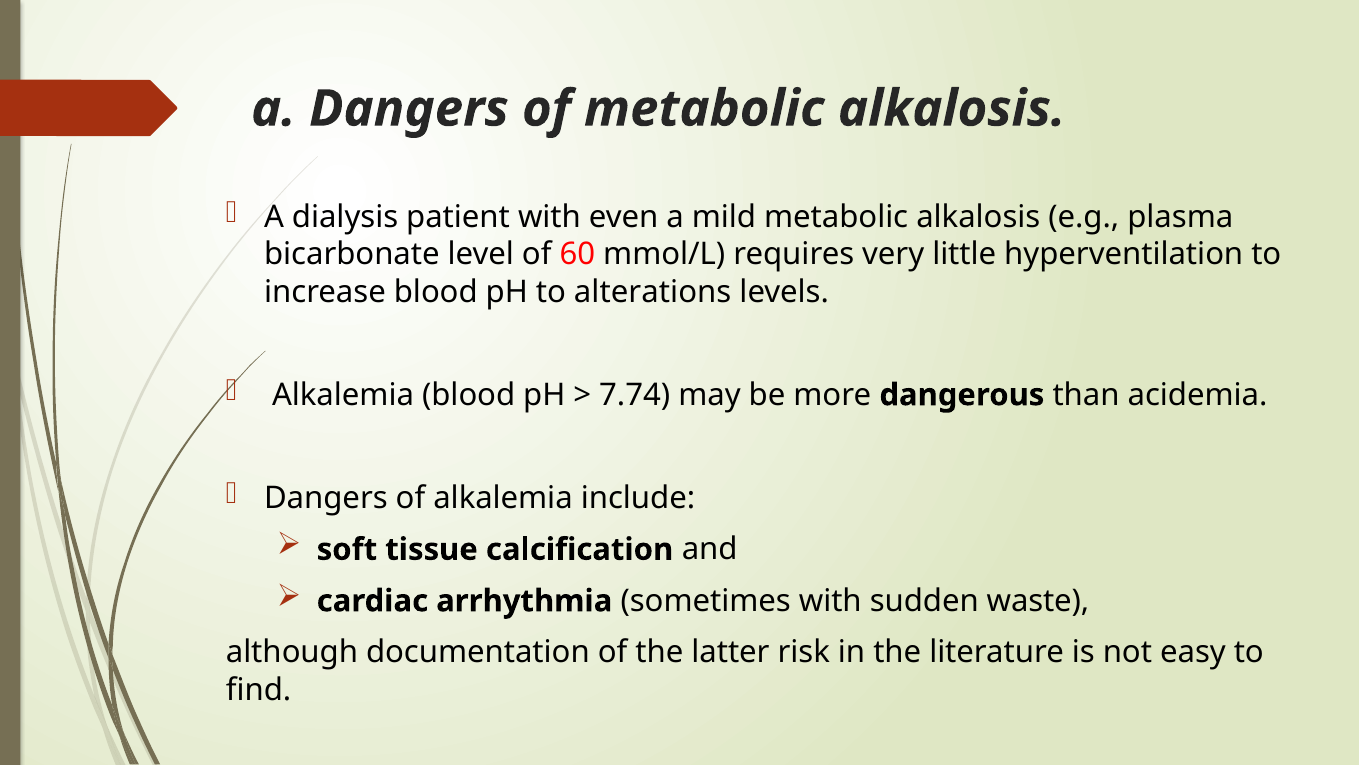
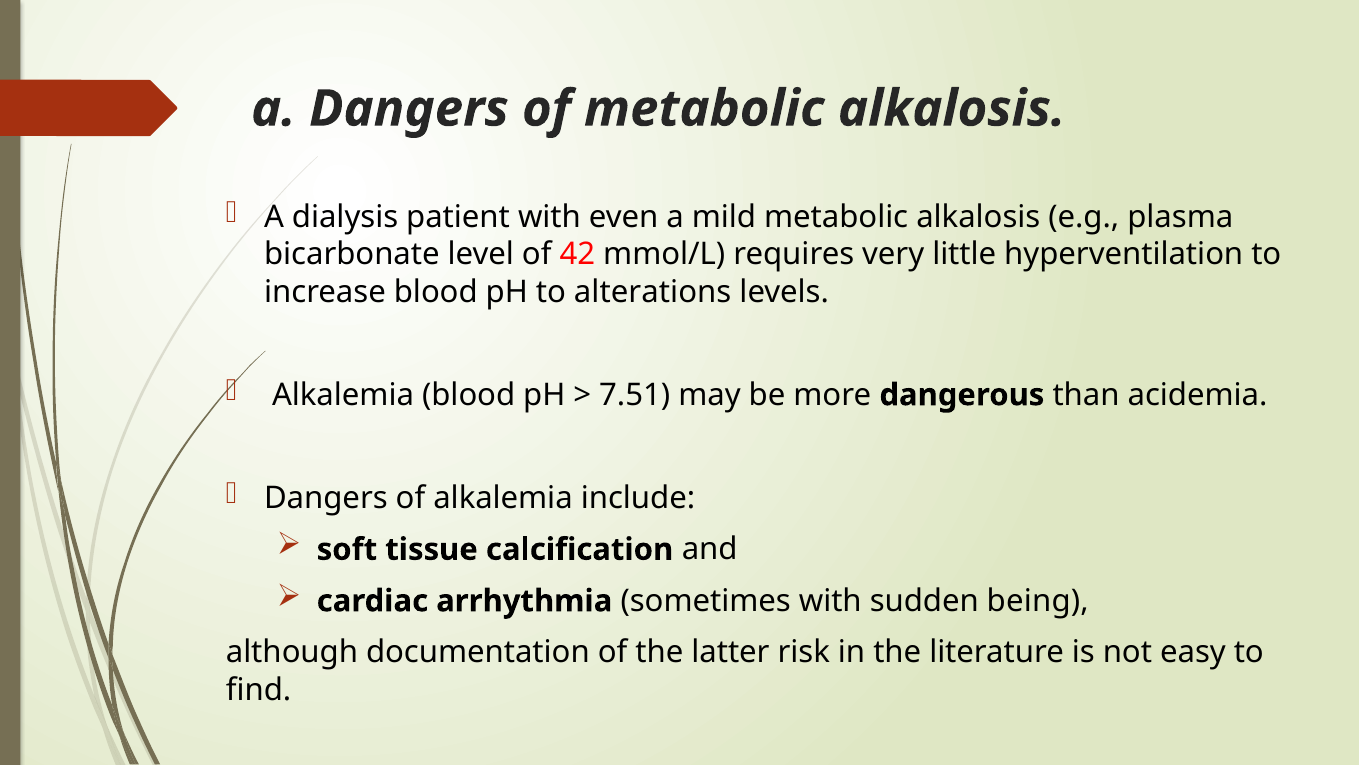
60: 60 -> 42
7.74: 7.74 -> 7.51
waste: waste -> being
